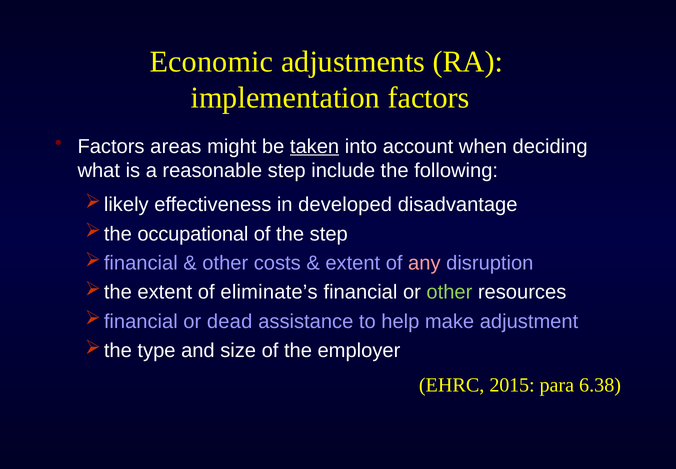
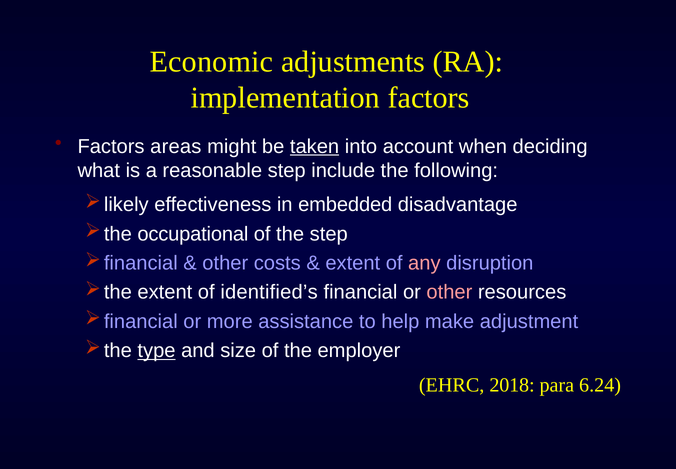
developed: developed -> embedded
eliminate’s: eliminate’s -> identified’s
other at (449, 292) colour: light green -> pink
dead: dead -> more
type underline: none -> present
2015: 2015 -> 2018
6.38: 6.38 -> 6.24
